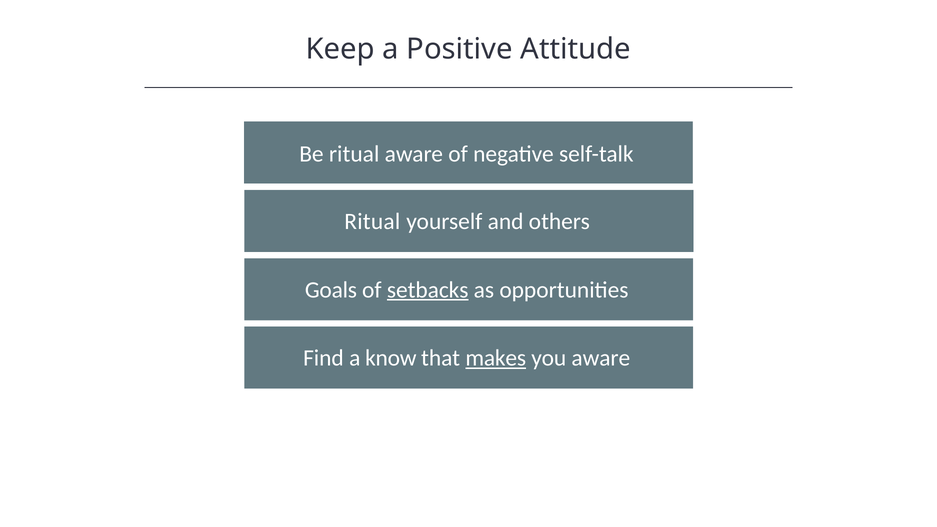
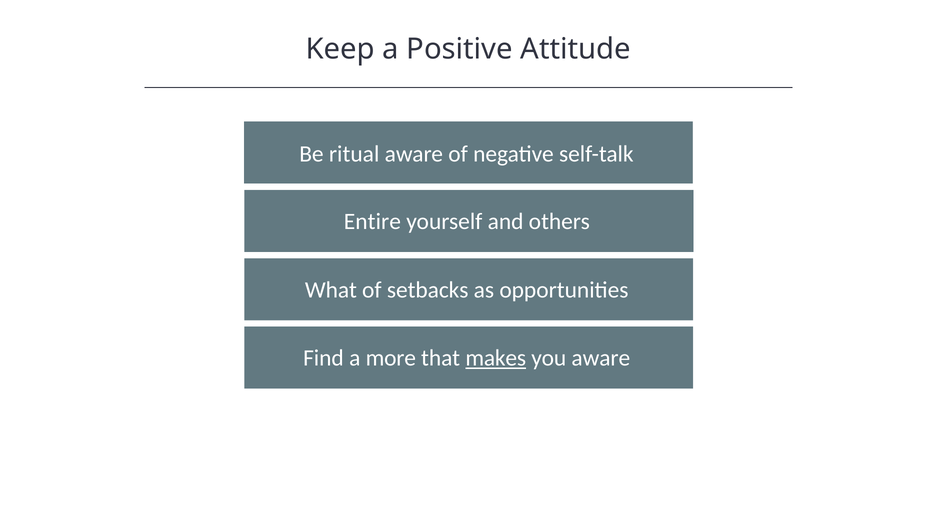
Ritual at (372, 222): Ritual -> Entire
Goals: Goals -> What
setbacks underline: present -> none
know: know -> more
